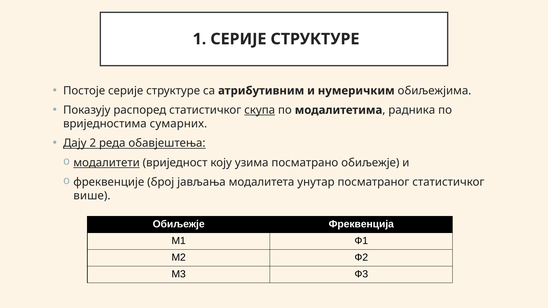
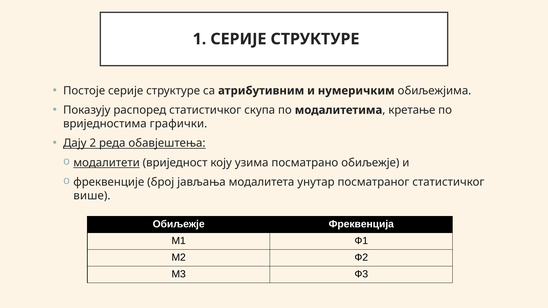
скупа underline: present -> none
радника: радника -> кретање
сумарних: сумарних -> графички
